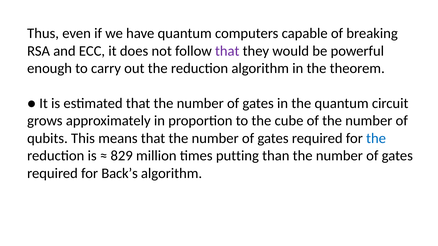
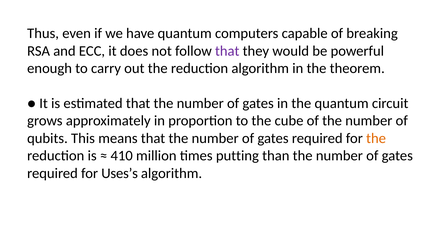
the at (376, 139) colour: blue -> orange
829: 829 -> 410
Back’s: Back’s -> Uses’s
